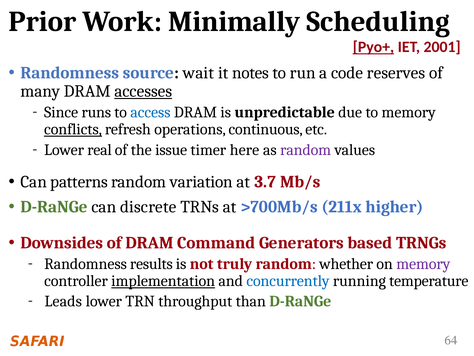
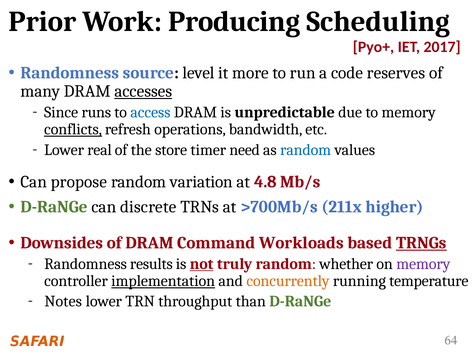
Minimally: Minimally -> Producing
Pyo+ underline: present -> none
2001: 2001 -> 2017
wait: wait -> level
notes: notes -> more
continuous: continuous -> bandwidth
issue: issue -> store
here: here -> need
random at (306, 150) colour: purple -> blue
patterns: patterns -> propose
3.7: 3.7 -> 4.8
Generators: Generators -> Workloads
TRNGs underline: none -> present
not underline: none -> present
concurrently colour: blue -> orange
Leads: Leads -> Notes
